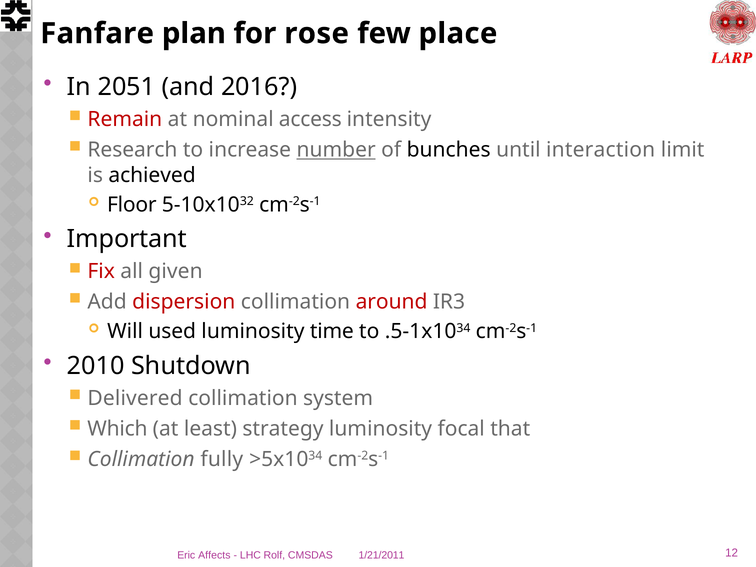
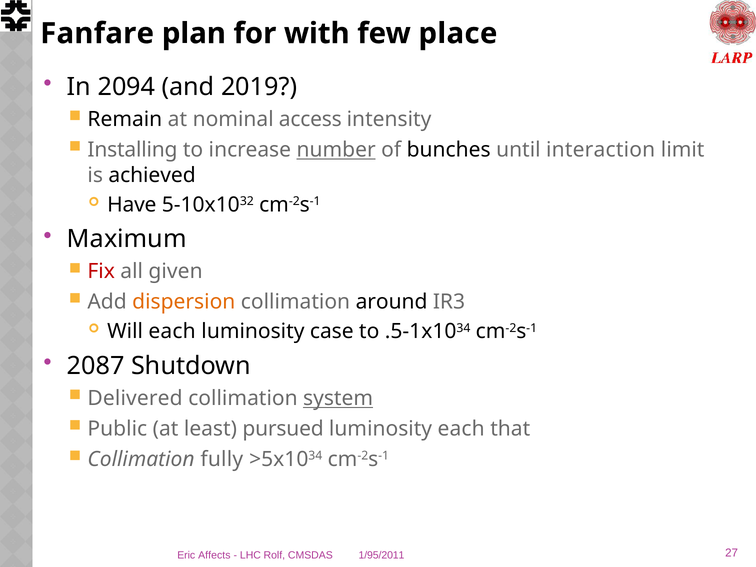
rose: rose -> with
2051: 2051 -> 2094
2016: 2016 -> 2019
Remain colour: red -> black
Research: Research -> Installing
Floor: Floor -> Have
Important: Important -> Maximum
dispersion colour: red -> orange
around colour: red -> black
Will used: used -> each
time: time -> case
2010: 2010 -> 2087
system underline: none -> present
Which: Which -> Public
strategy: strategy -> pursued
luminosity focal: focal -> each
1/21/2011: 1/21/2011 -> 1/95/2011
12: 12 -> 27
